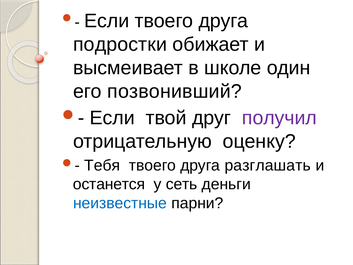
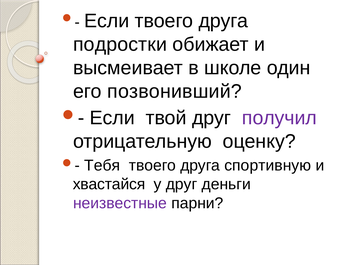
разглашать: разглашать -> спортивную
останется: останется -> хвастайся
у сеть: сеть -> друг
неизвестные colour: blue -> purple
